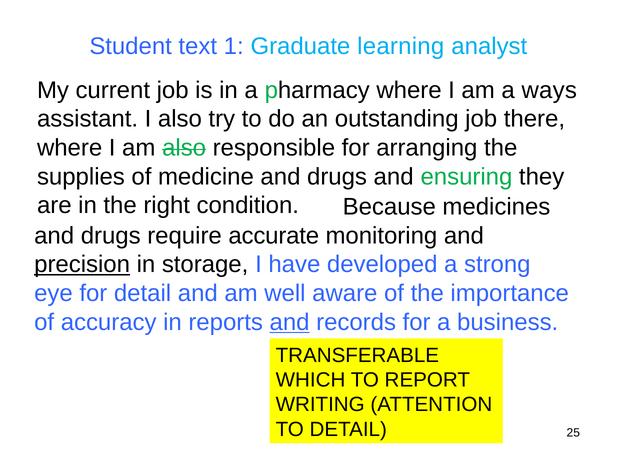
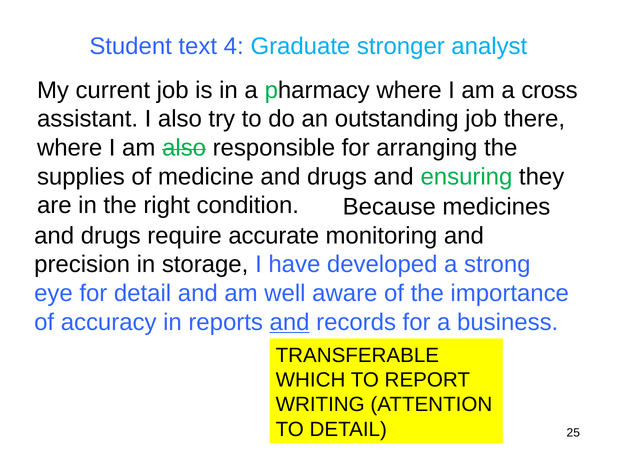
1: 1 -> 4
learning: learning -> stronger
ways: ways -> cross
precision underline: present -> none
